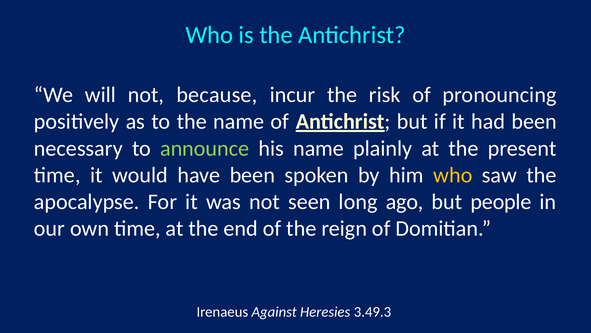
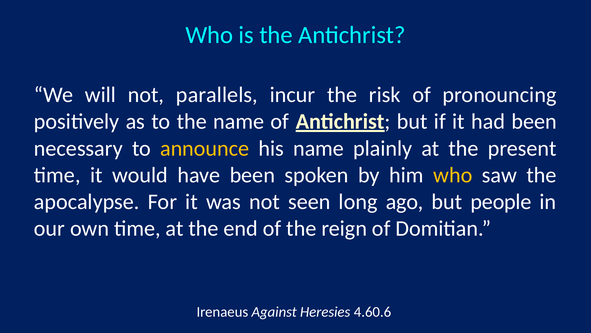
because: because -> parallels
announce colour: light green -> yellow
3.49.3: 3.49.3 -> 4.60.6
